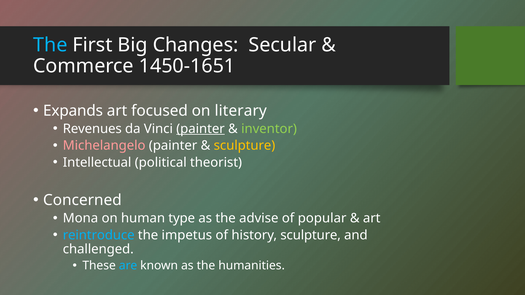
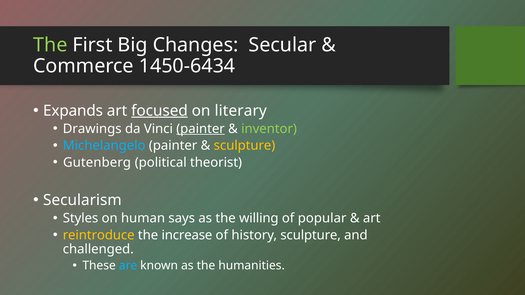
The at (50, 45) colour: light blue -> light green
1450-1651: 1450-1651 -> 1450-6434
focused underline: none -> present
Revenues: Revenues -> Drawings
Michelangelo colour: pink -> light blue
Intellectual: Intellectual -> Gutenberg
Concerned: Concerned -> Secularism
Mona: Mona -> Styles
type: type -> says
advise: advise -> willing
reintroduce colour: light blue -> yellow
impetus: impetus -> increase
